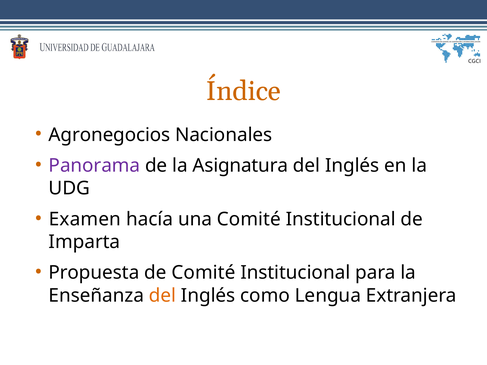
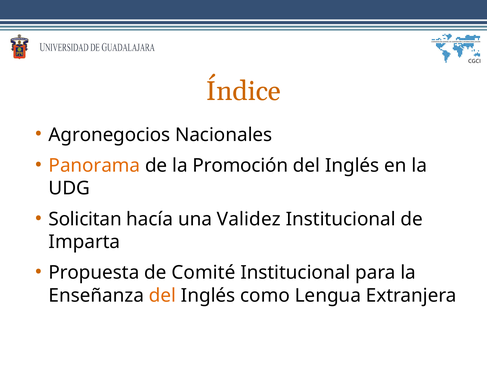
Panorama colour: purple -> orange
Asignatura: Asignatura -> Promoción
Examen: Examen -> Solicitan
una Comité: Comité -> Validez
